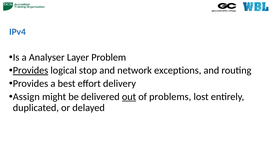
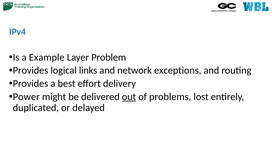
Analyser: Analyser -> Example
Provides at (31, 70) underline: present -> none
stop: stop -> links
Assign: Assign -> Power
